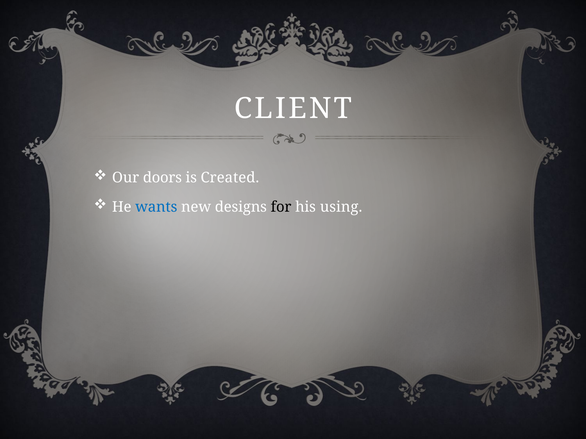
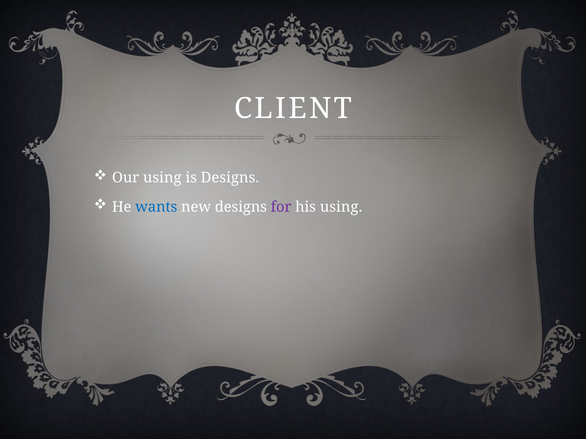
Our doors: doors -> using
is Created: Created -> Designs
for colour: black -> purple
